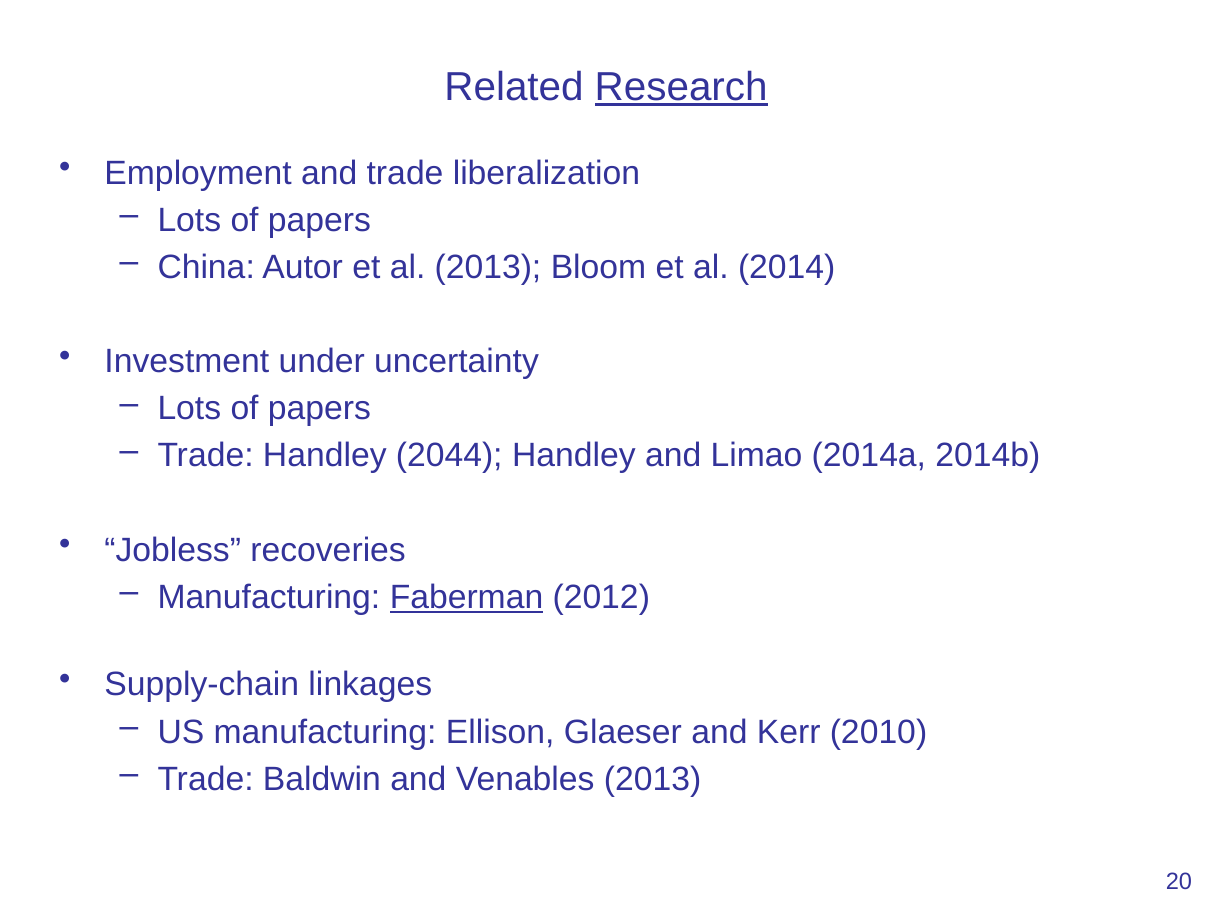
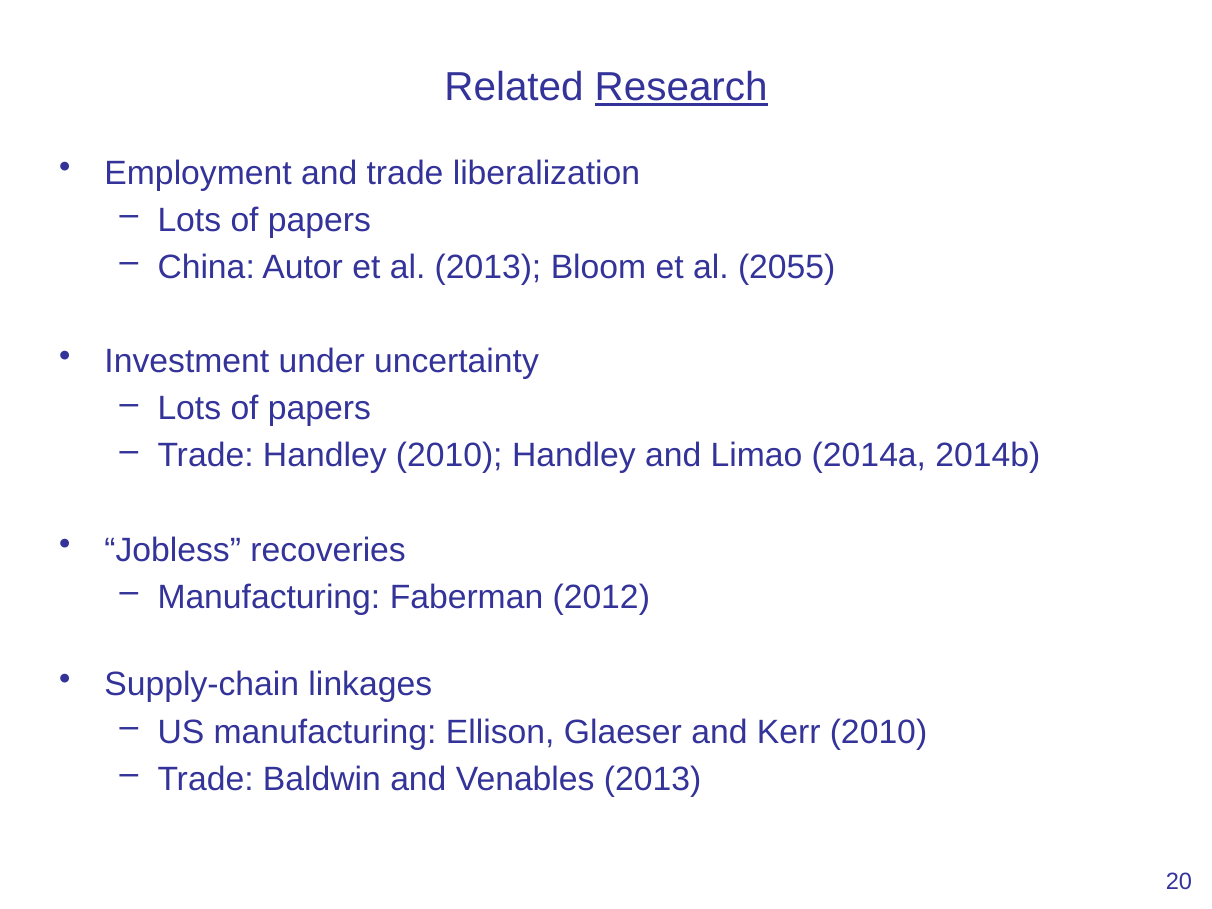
2014: 2014 -> 2055
Handley 2044: 2044 -> 2010
Faberman underline: present -> none
